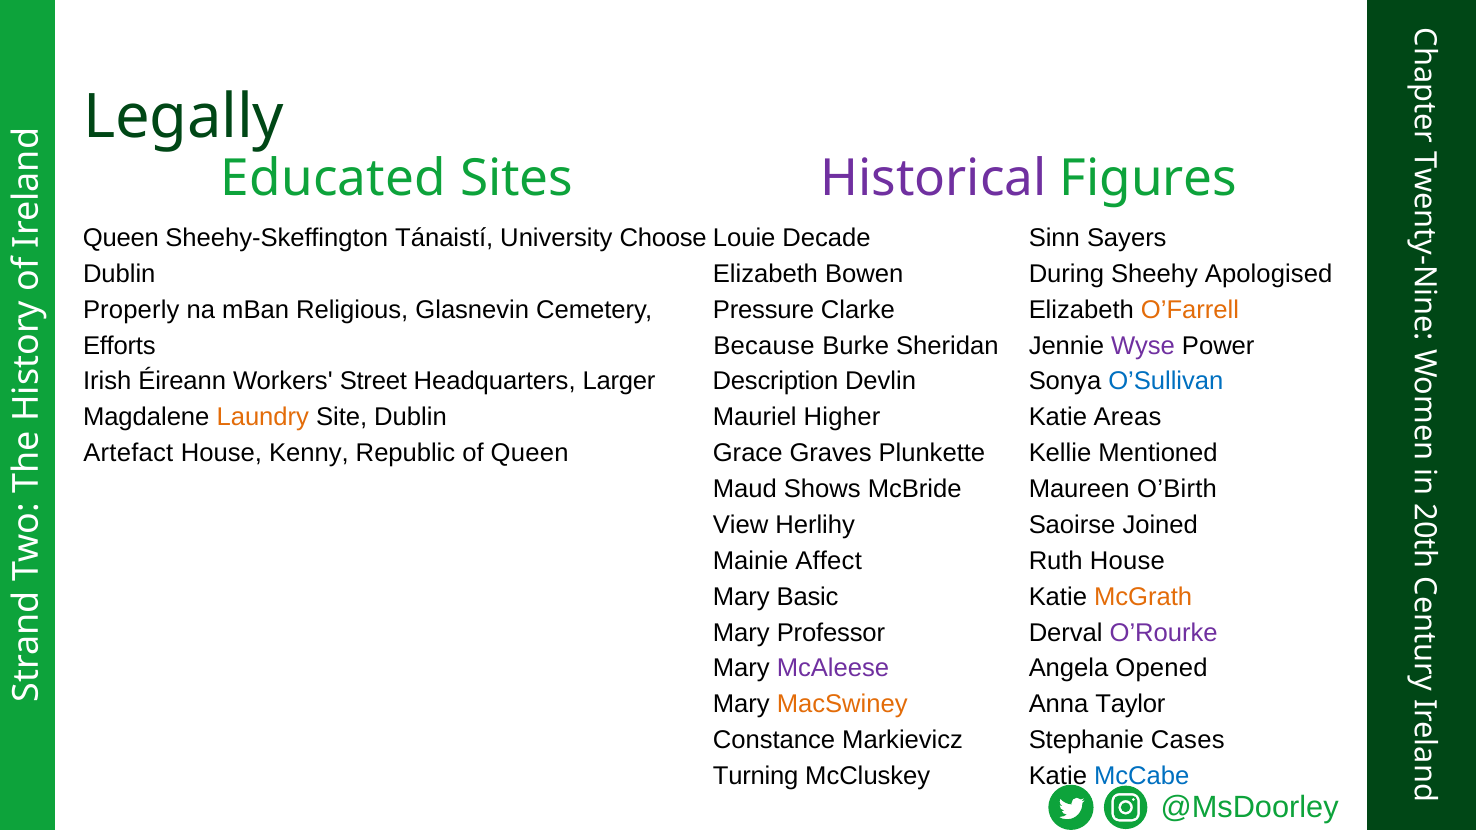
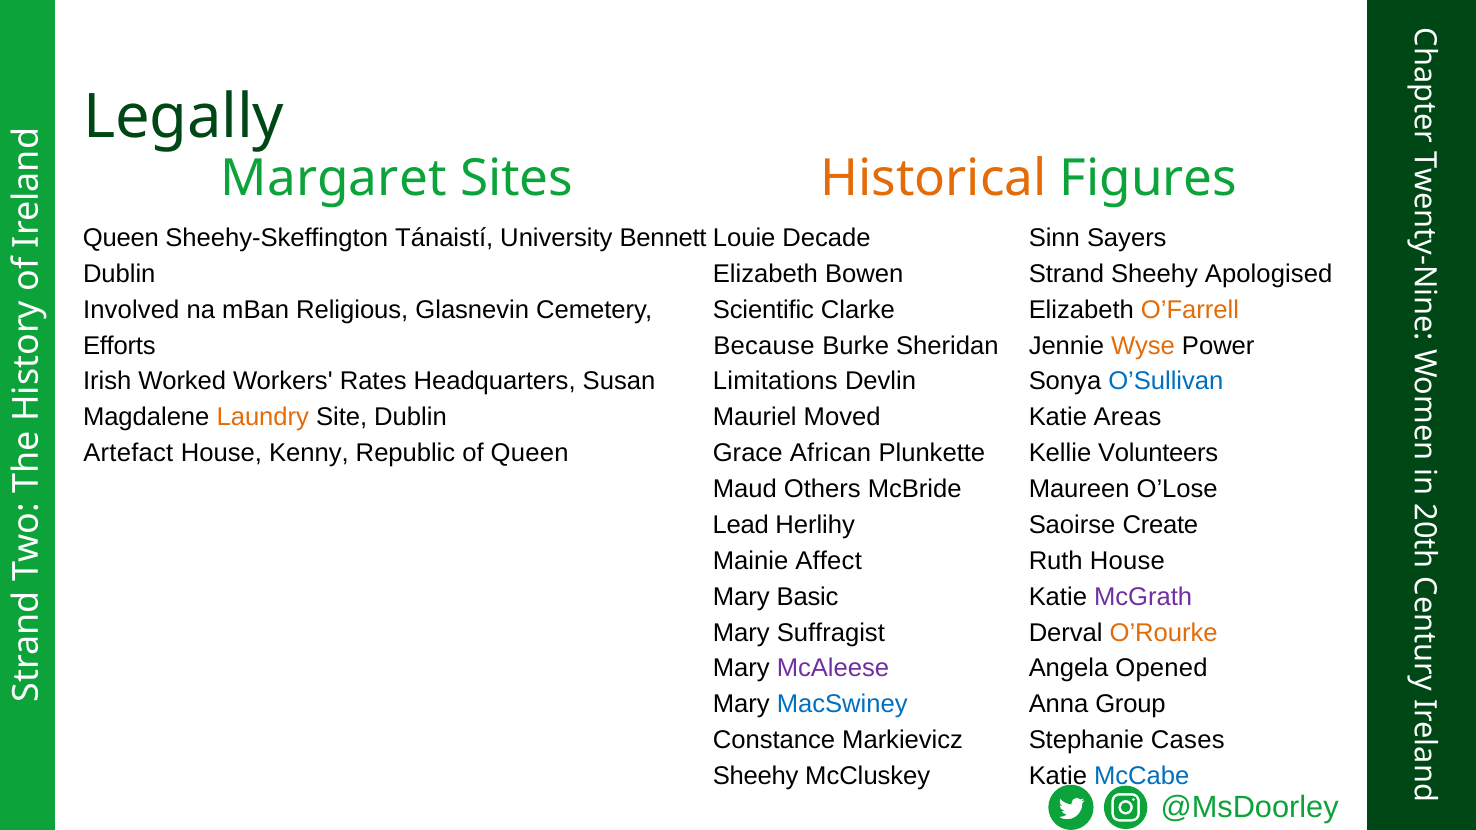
Educated: Educated -> Margaret
Historical colour: purple -> orange
Choose: Choose -> Bennett
During: During -> Strand
Properly: Properly -> Involved
Pressure: Pressure -> Scientific
Wyse colour: purple -> orange
Éireann: Éireann -> Worked
Street: Street -> Rates
Larger: Larger -> Susan
Description: Description -> Limitations
Higher: Higher -> Moved
Graves: Graves -> African
Mentioned: Mentioned -> Volunteers
Shows: Shows -> Others
O’Birth: O’Birth -> O’Lose
View: View -> Lead
Joined: Joined -> Create
McGrath colour: orange -> purple
Professor: Professor -> Suffragist
O’Rourke colour: purple -> orange
MacSwiney colour: orange -> blue
Taylor: Taylor -> Group
Turning at (756, 776): Turning -> Sheehy
